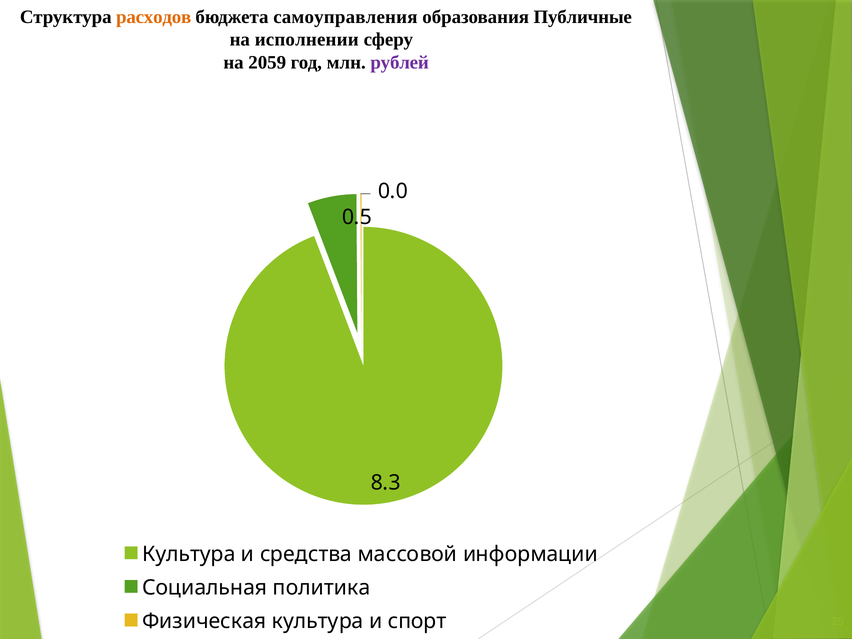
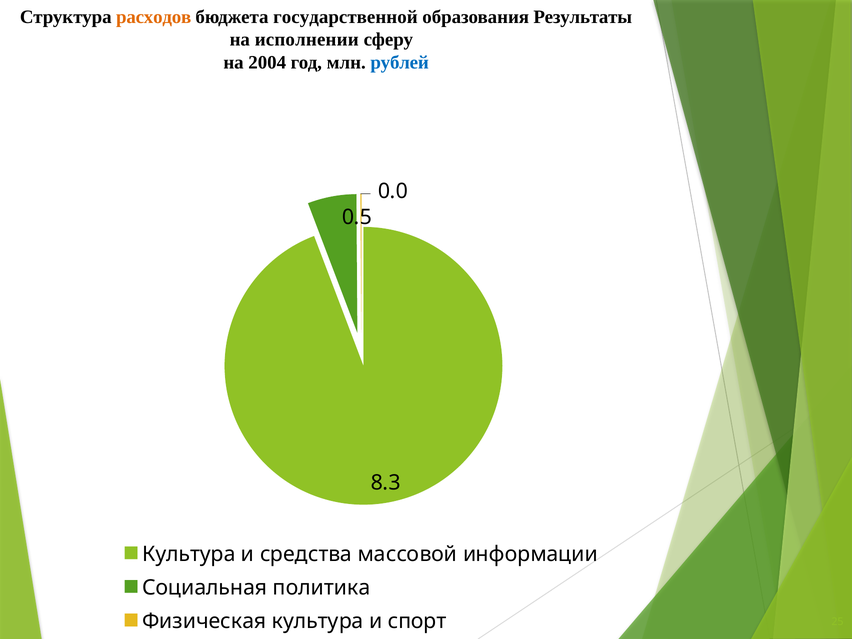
самоуправления: самоуправления -> государственной
Публичные: Публичные -> Результаты
2059: 2059 -> 2004
рублей colour: purple -> blue
